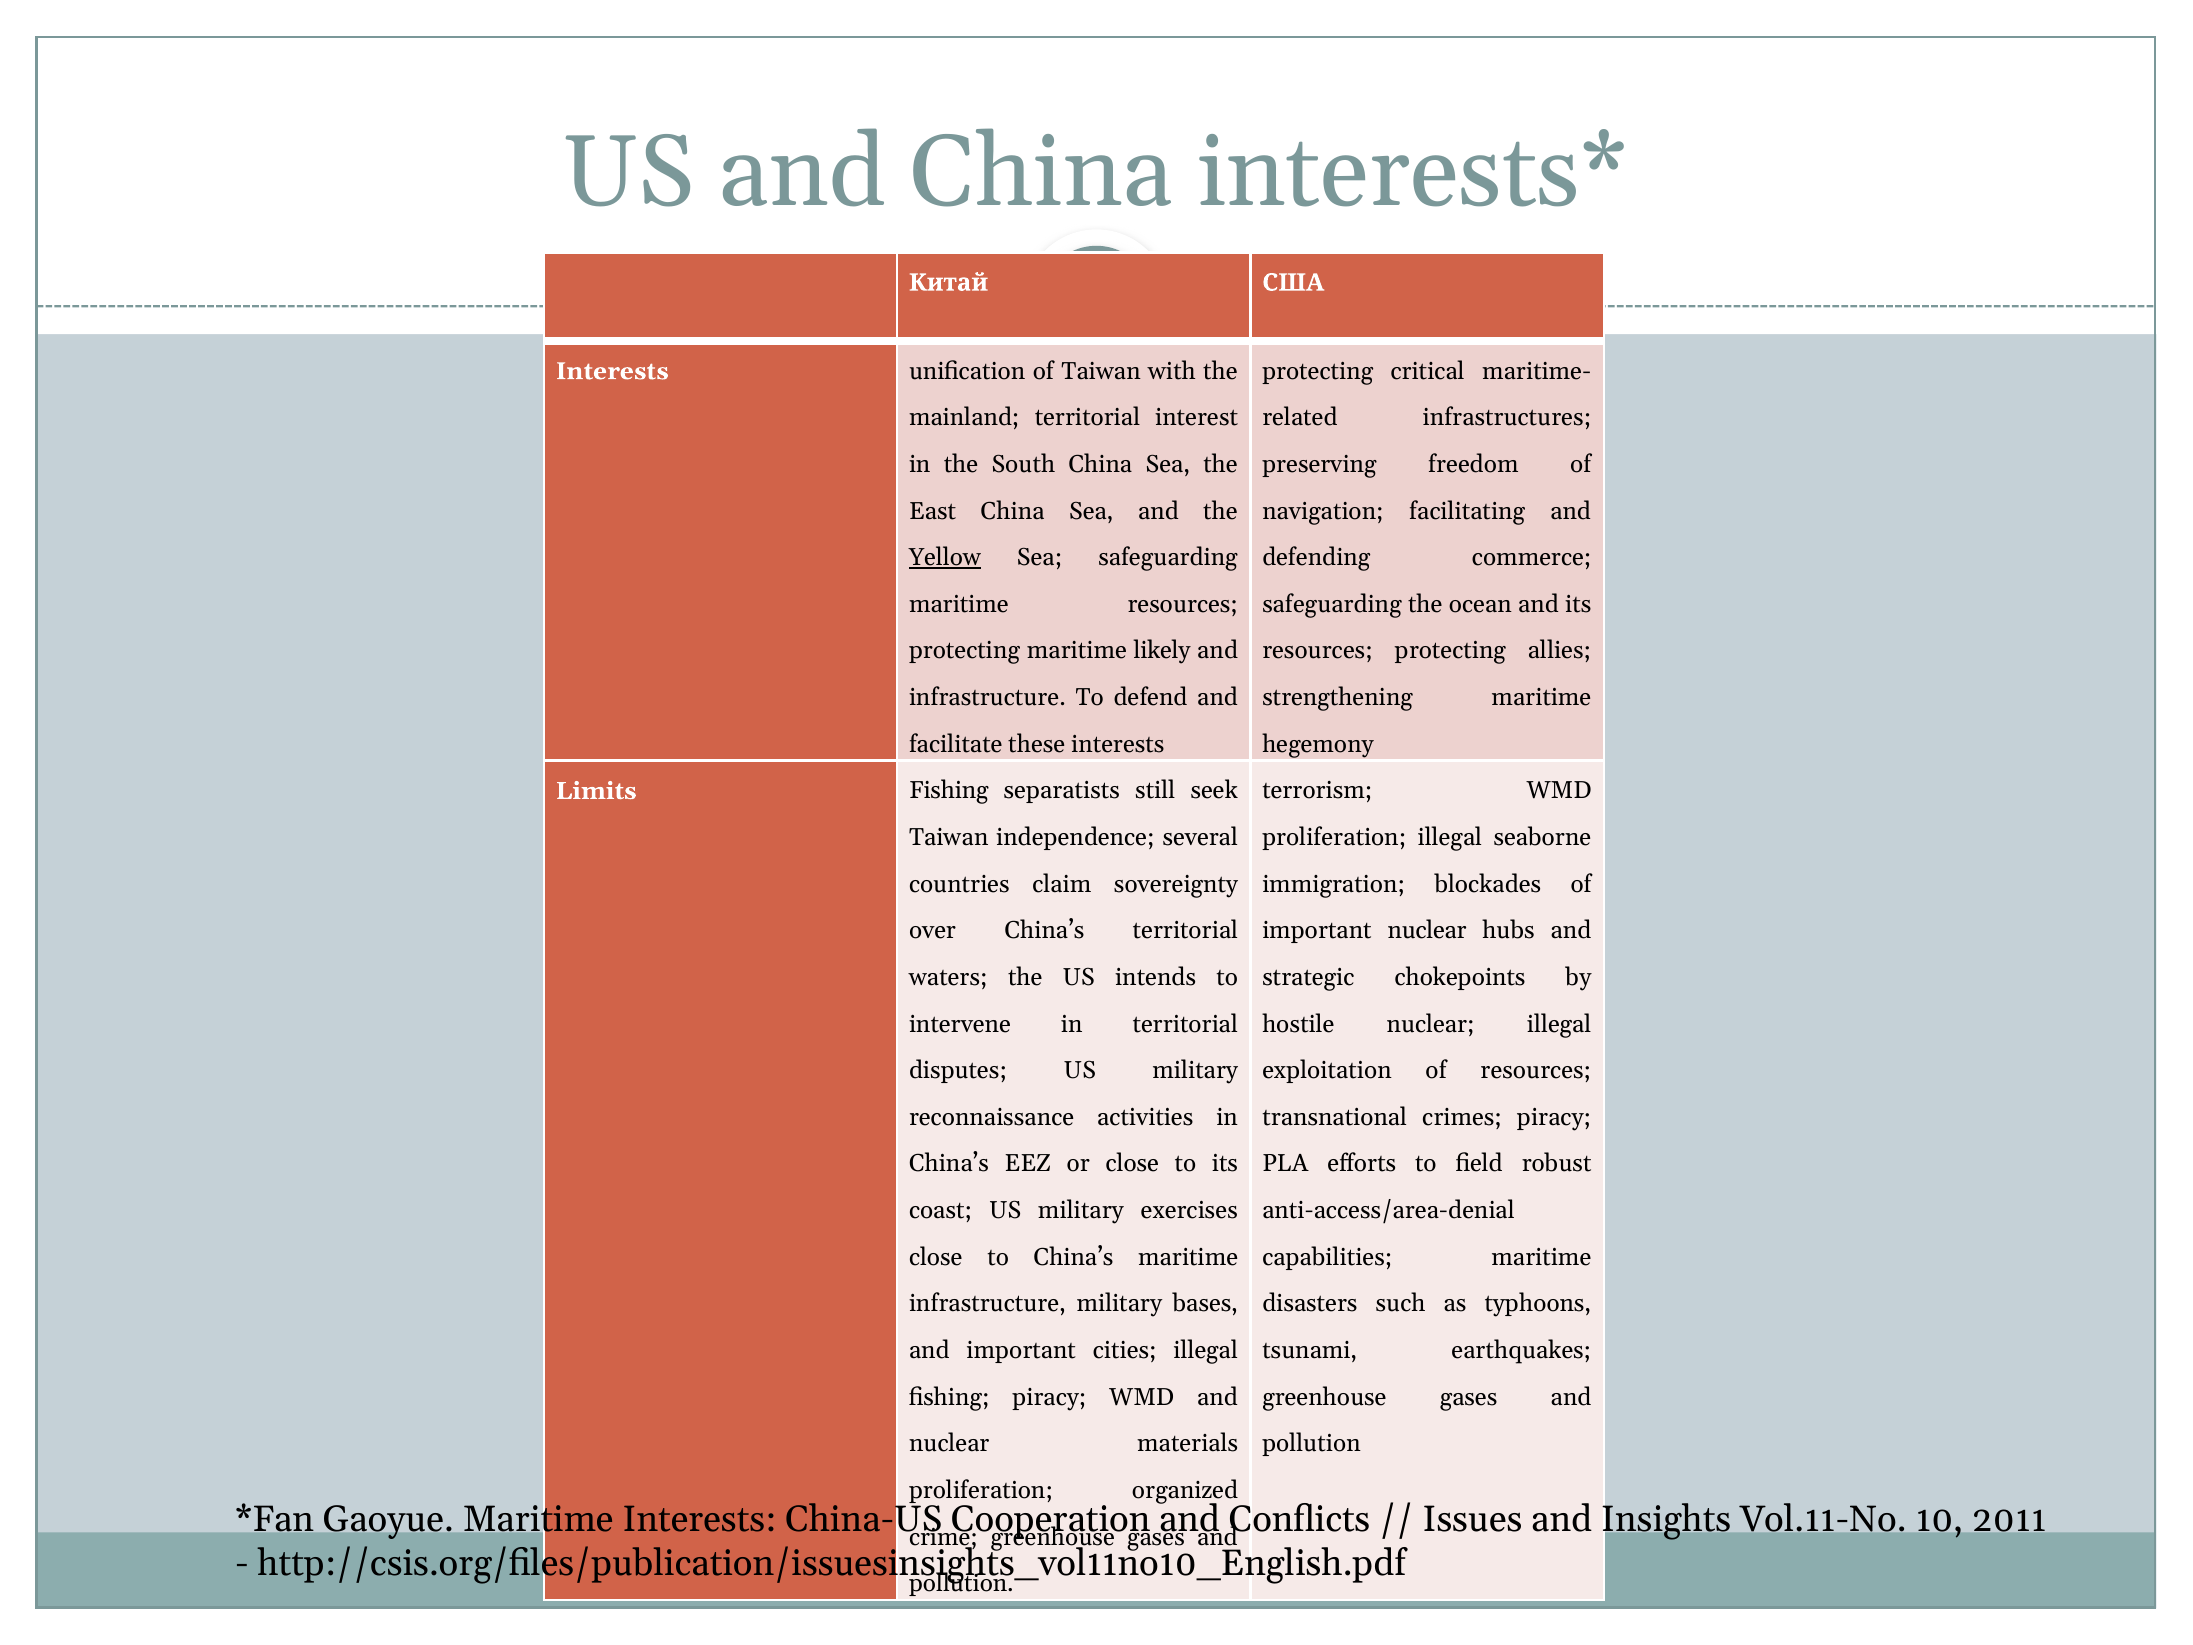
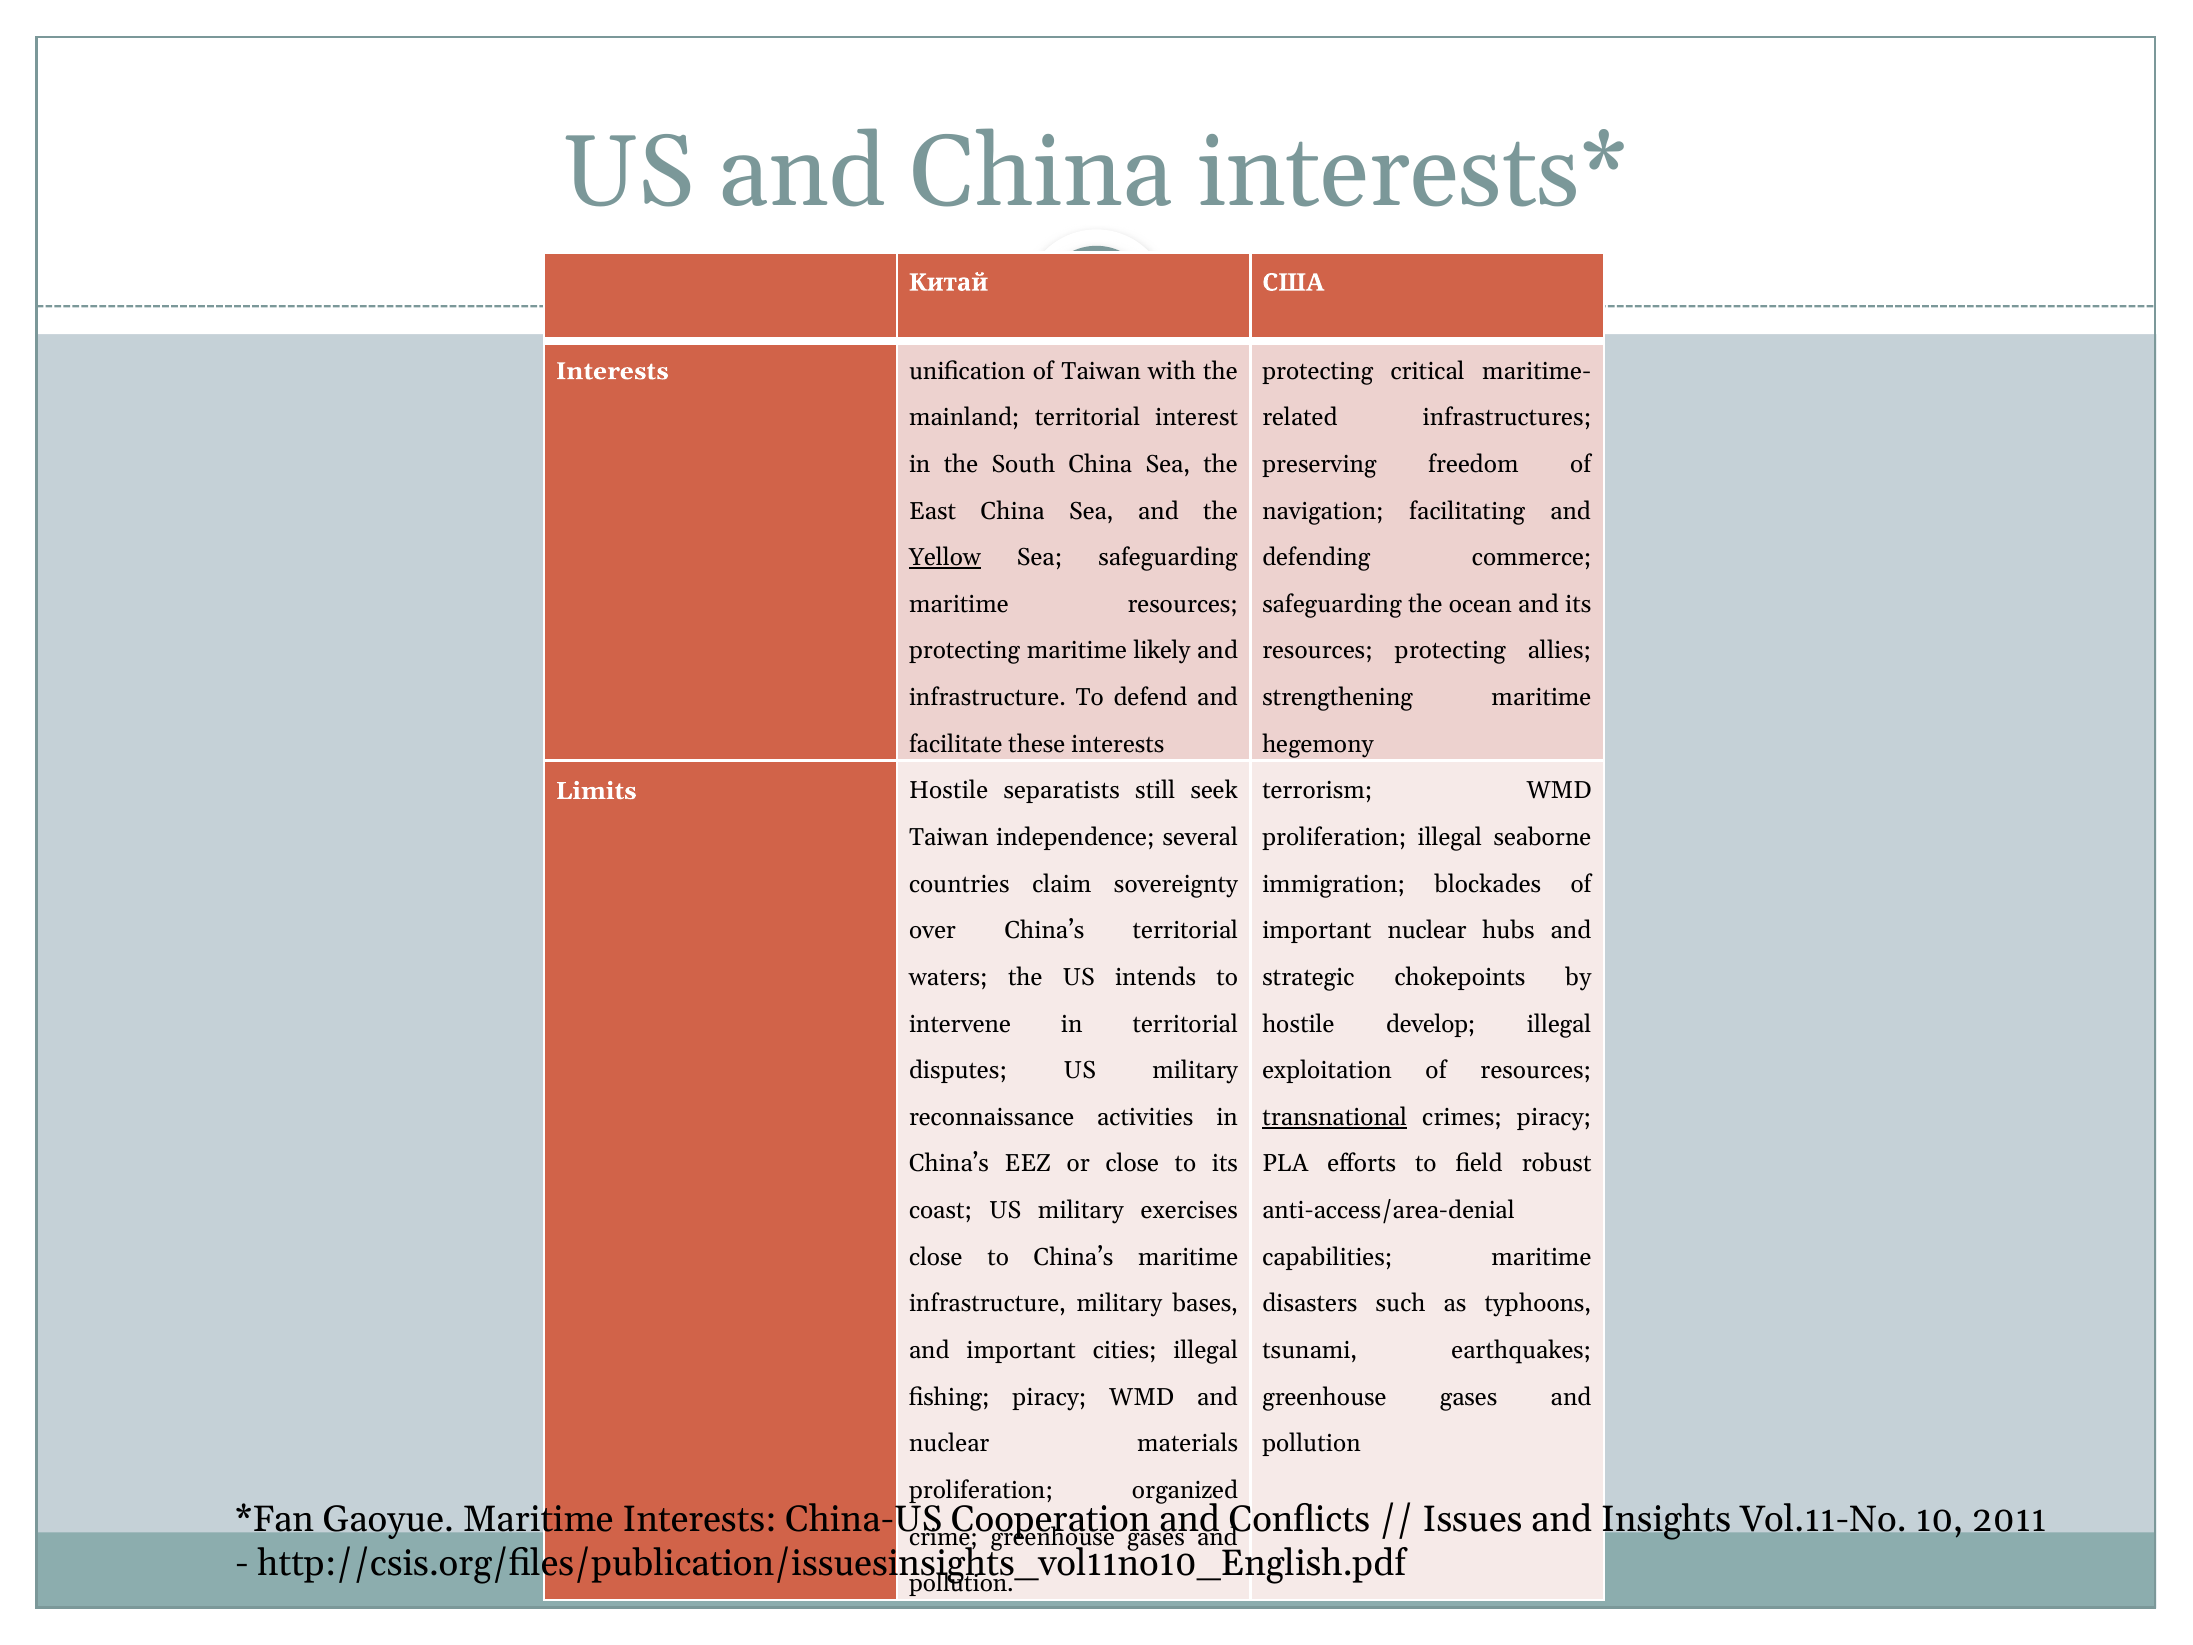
Limits Fishing: Fishing -> Hostile
hostile nuclear: nuclear -> develop
transnational underline: none -> present
